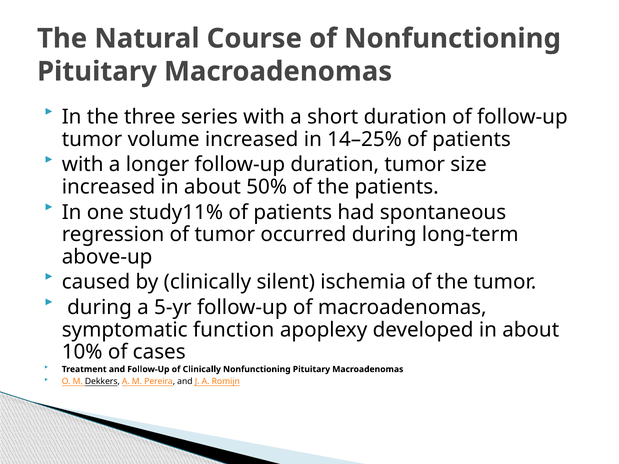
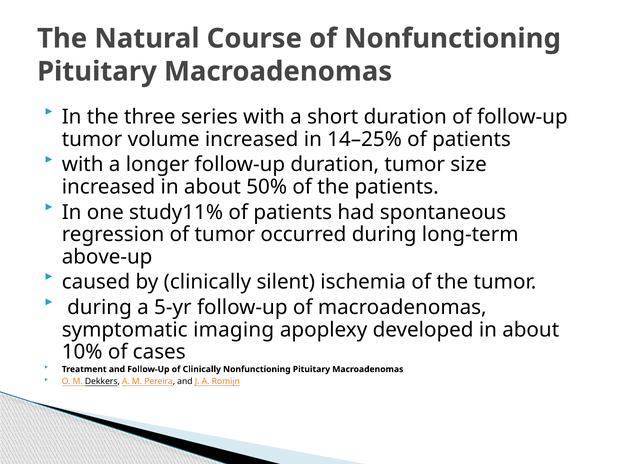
function: function -> imaging
